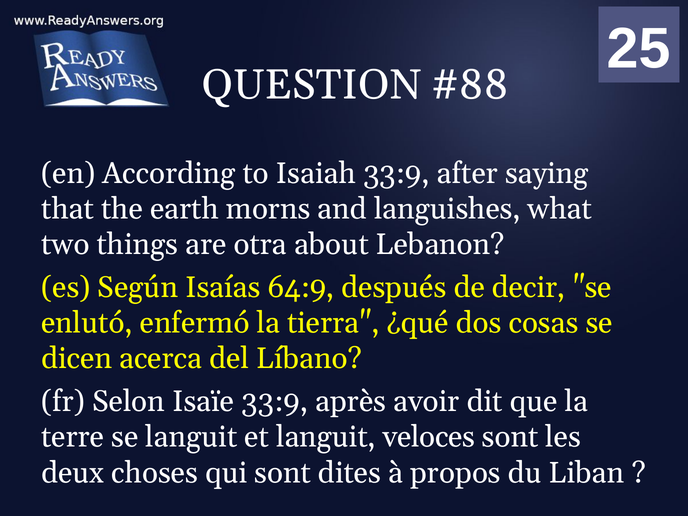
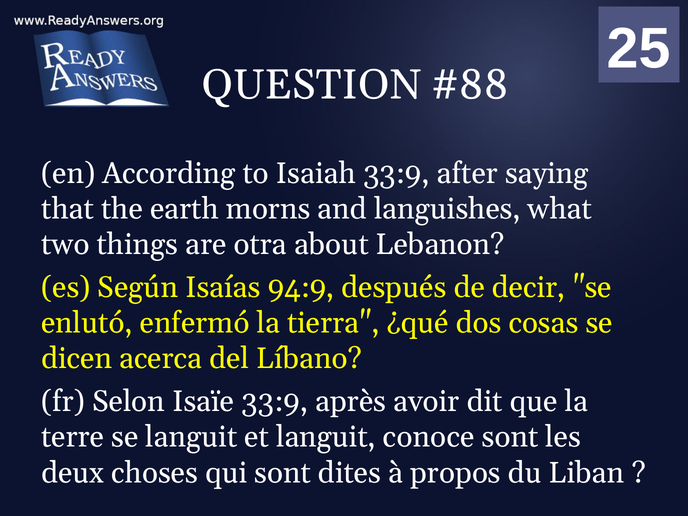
64:9: 64:9 -> 94:9
veloces: veloces -> conoce
